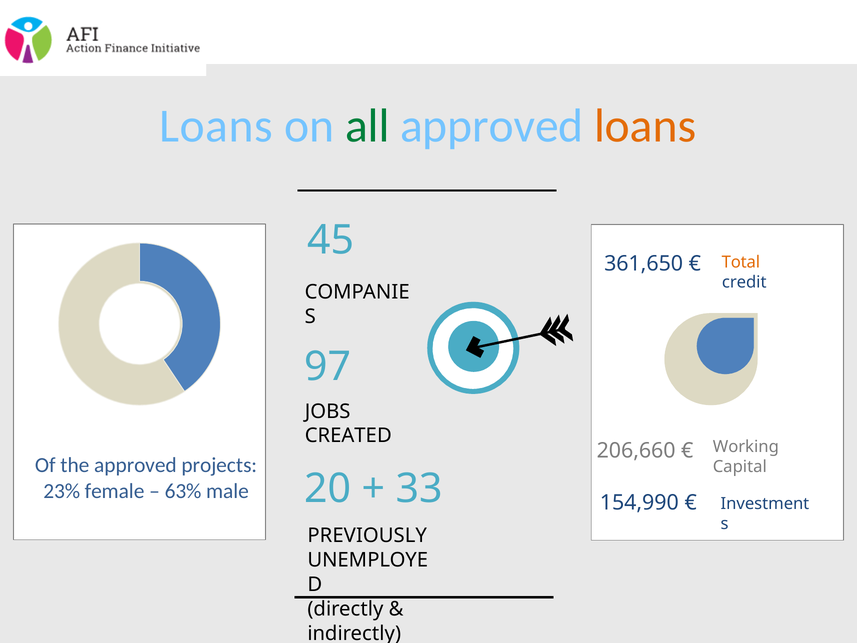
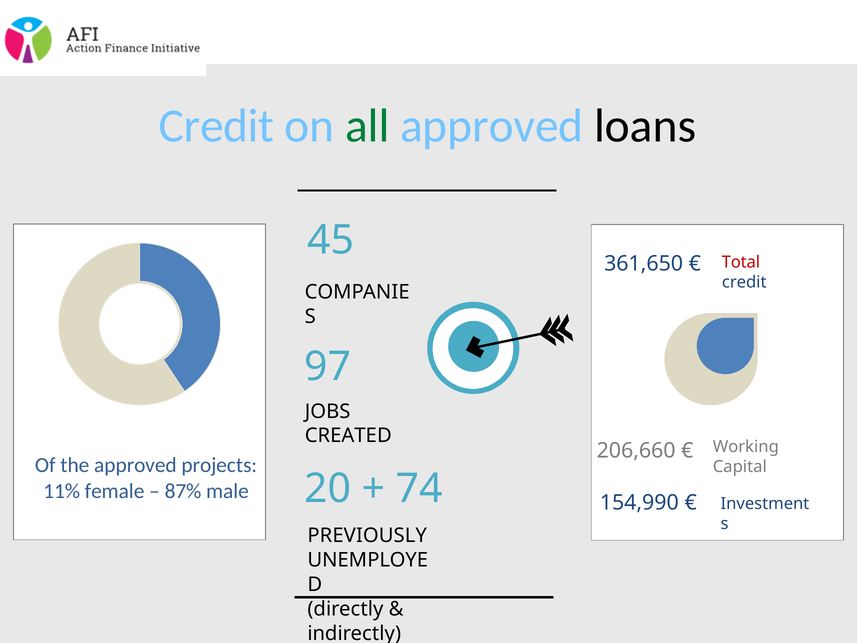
Loans at (216, 126): Loans -> Credit
loans at (645, 126) colour: orange -> black
Total colour: orange -> red
33: 33 -> 74
23%: 23% -> 11%
63%: 63% -> 87%
